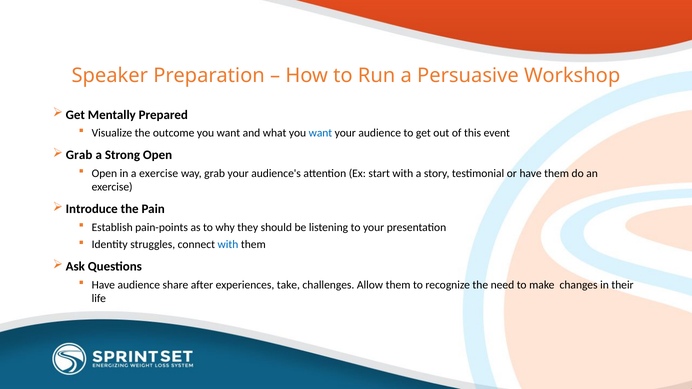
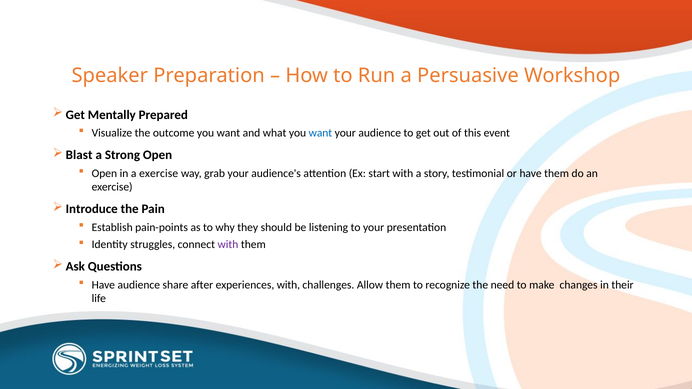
Grab at (79, 155): Grab -> Blast
with at (228, 245) colour: blue -> purple
experiences take: take -> with
